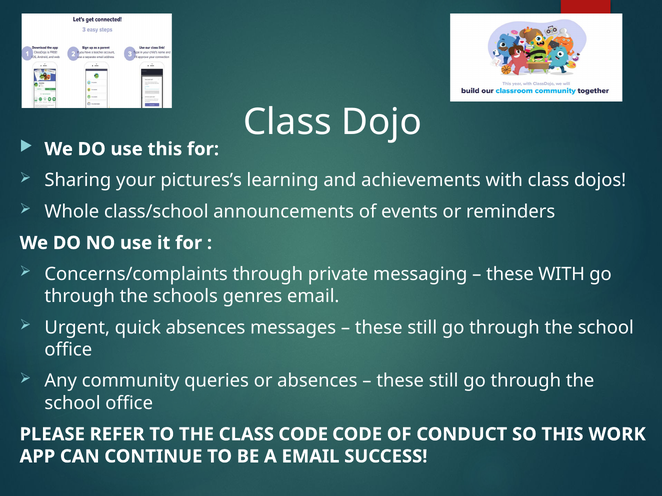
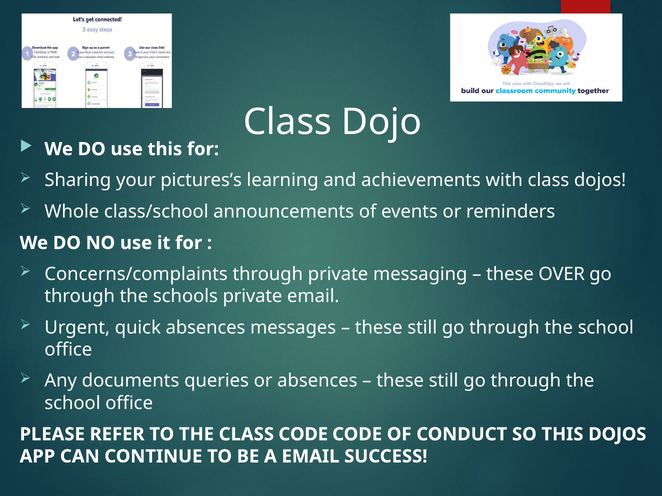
these WITH: WITH -> OVER
schools genres: genres -> private
community: community -> documents
THIS WORK: WORK -> DOJOS
